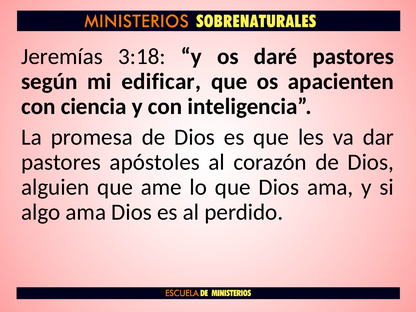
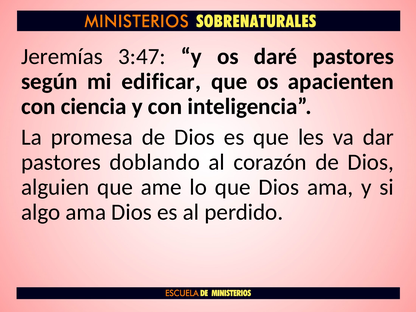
3:18: 3:18 -> 3:47
apóstoles: apóstoles -> doblando
